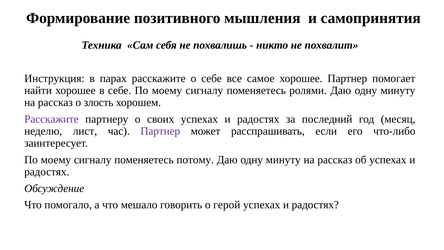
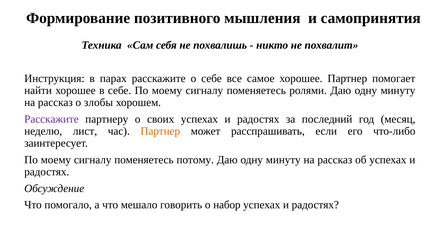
злость: злость -> злобы
Партнер at (160, 131) colour: purple -> orange
герой: герой -> набор
